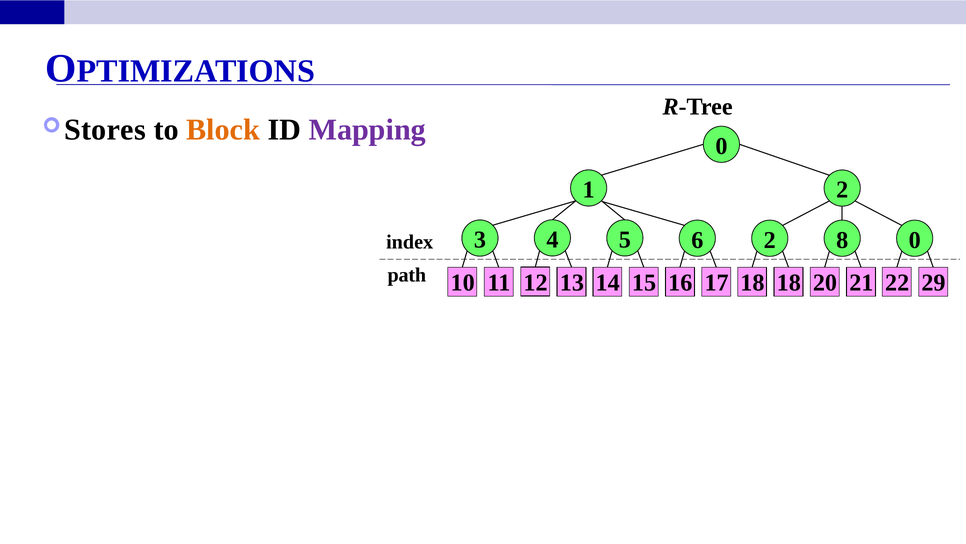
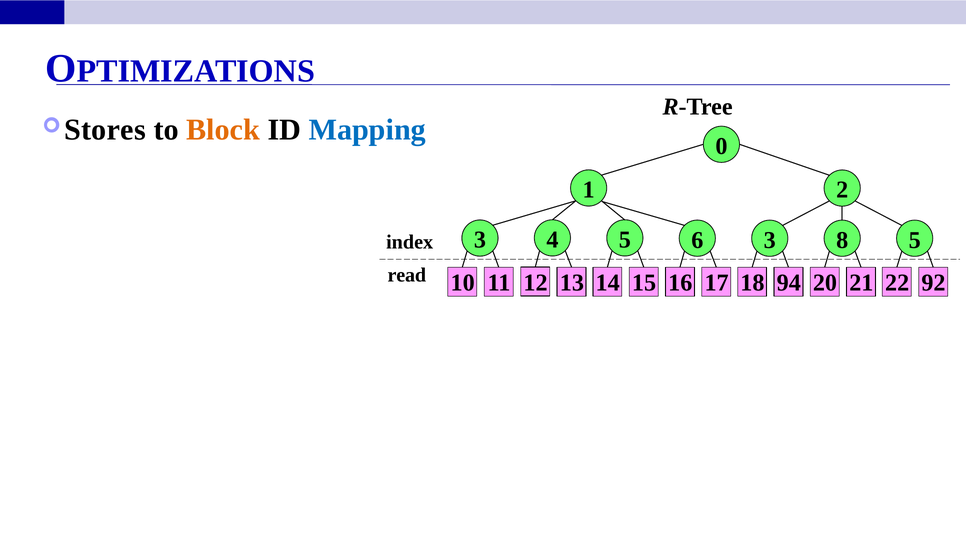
Mapping colour: purple -> blue
4 2: 2 -> 3
8 0: 0 -> 5
path: path -> read
10 18: 18 -> 94
29: 29 -> 92
